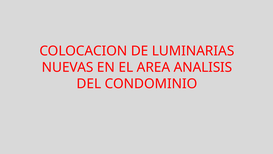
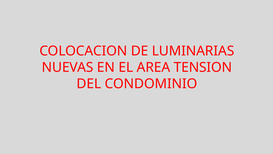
ANALISIS: ANALISIS -> TENSION
